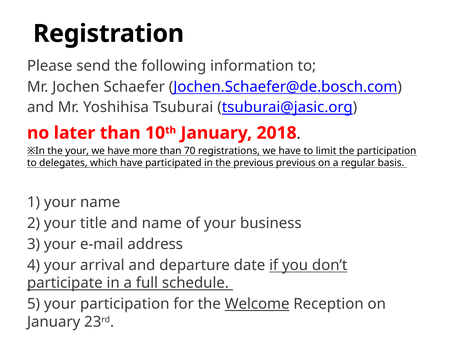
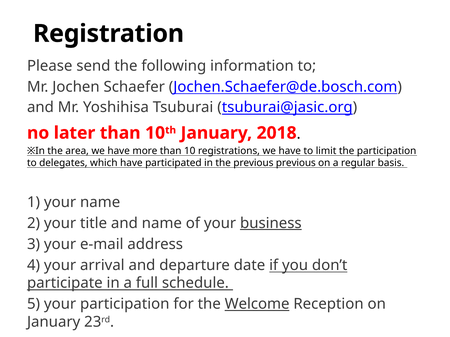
the your: your -> area
more than 70: 70 -> 10
business underline: none -> present
